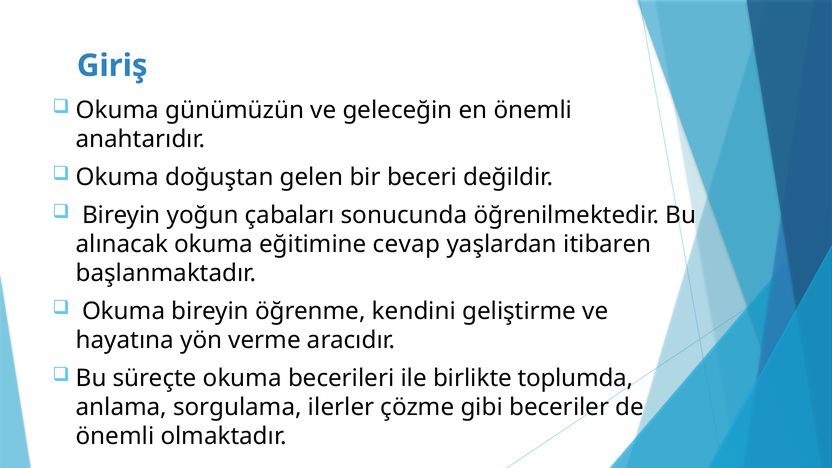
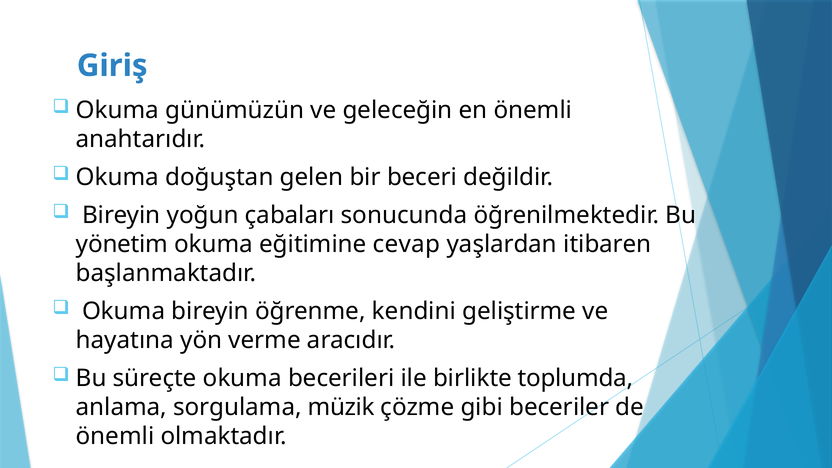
alınacak: alınacak -> yönetim
ilerler: ilerler -> müzik
